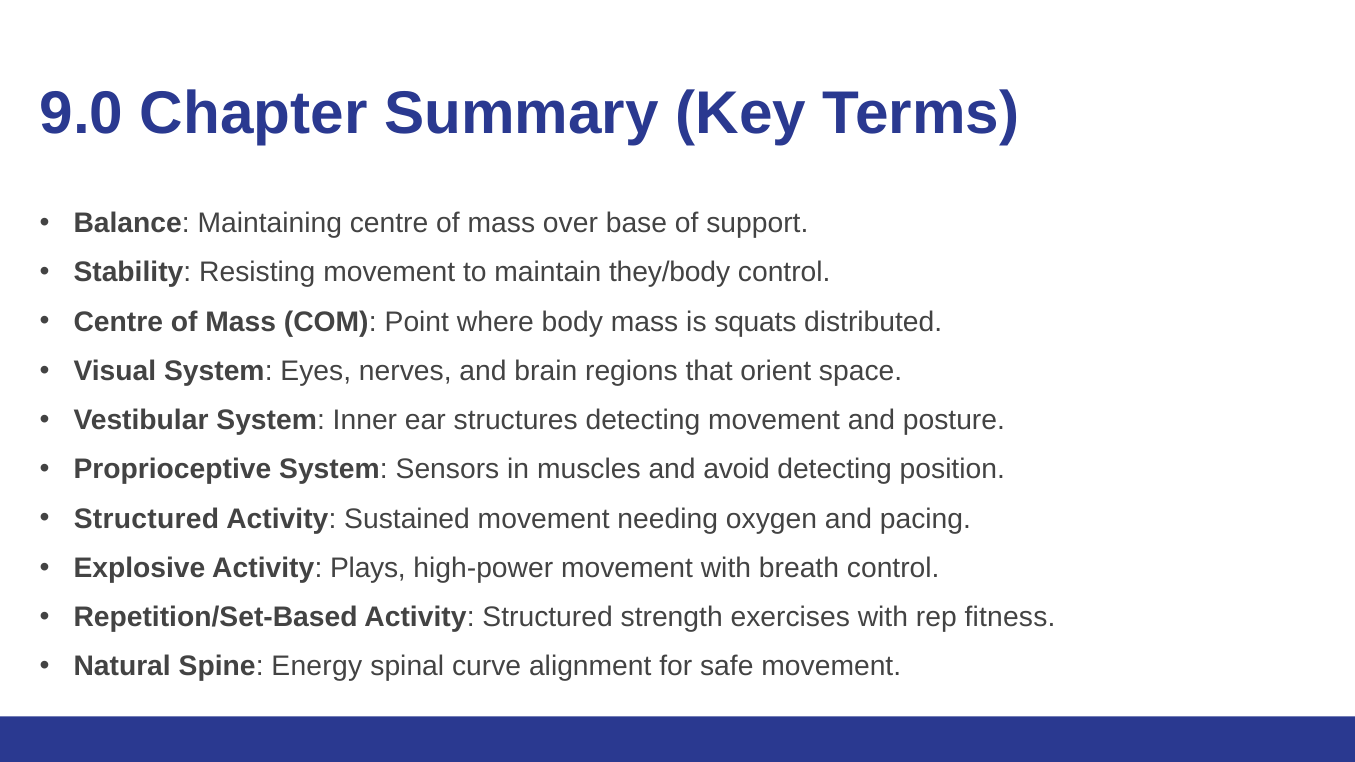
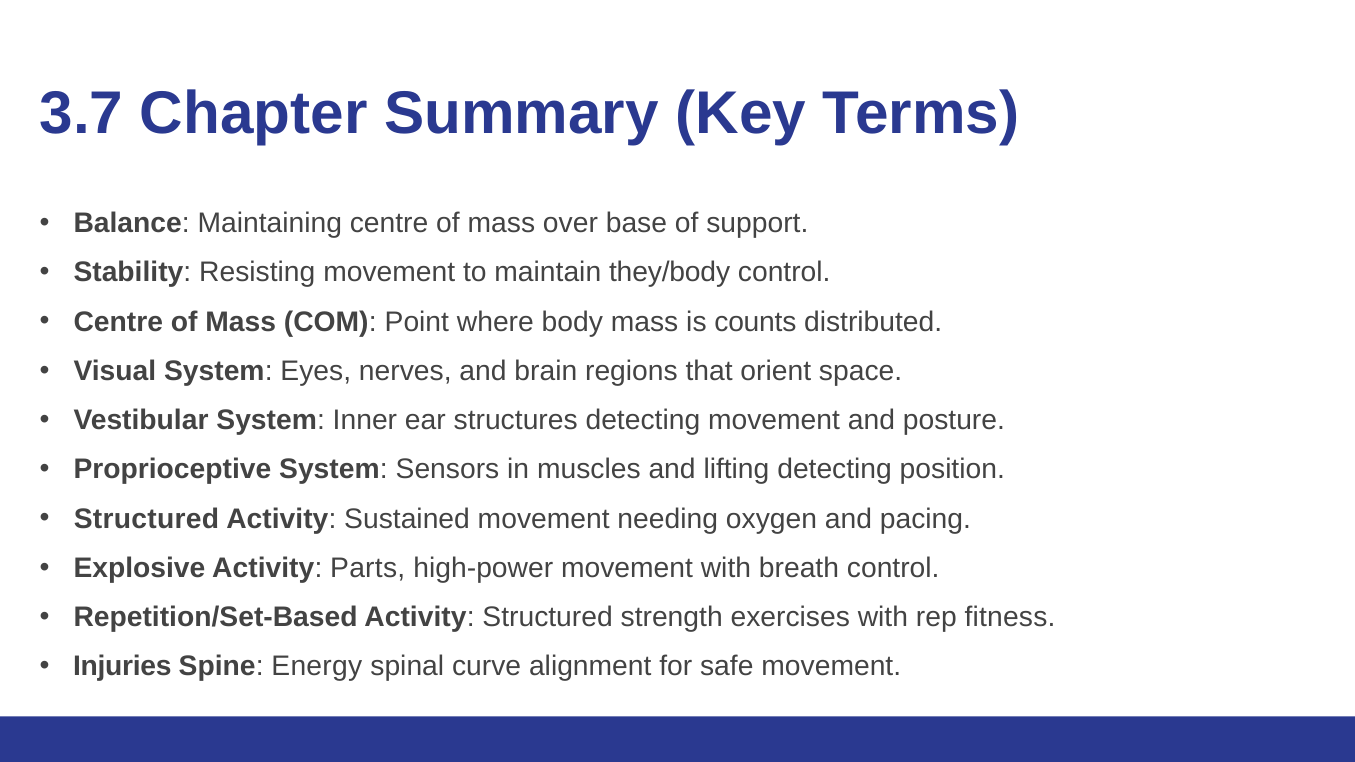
9.0: 9.0 -> 3.7
squats: squats -> counts
avoid: avoid -> lifting
Plays: Plays -> Parts
Natural: Natural -> Injuries
